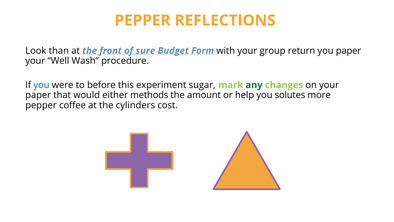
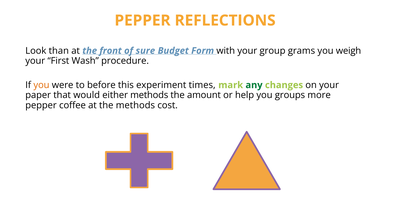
return: return -> grams
you paper: paper -> weigh
Well: Well -> First
you at (41, 85) colour: blue -> orange
sugar: sugar -> times
solutes: solutes -> groups
the cylinders: cylinders -> methods
